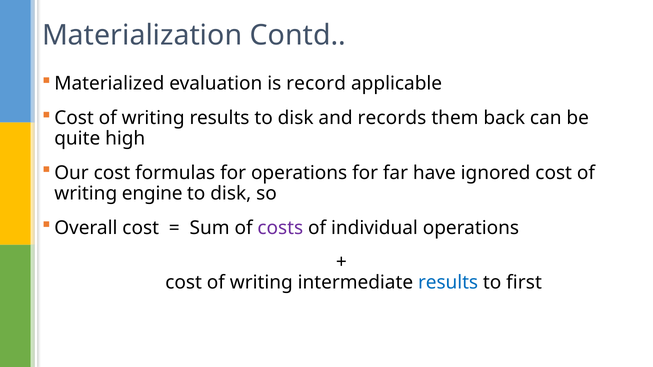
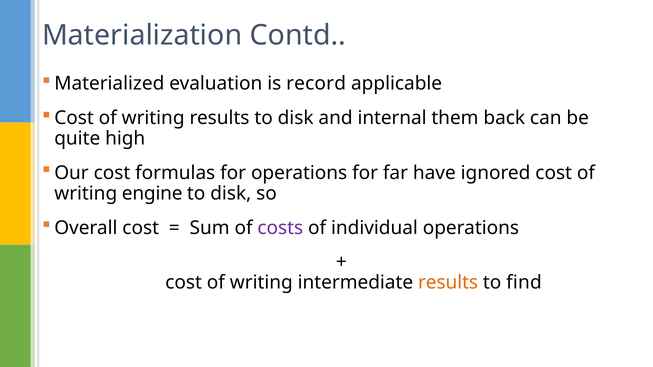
records: records -> internal
results at (448, 283) colour: blue -> orange
first: first -> find
